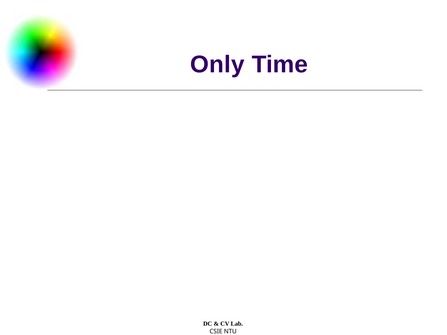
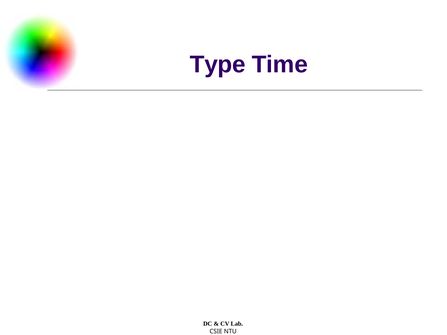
Only: Only -> Type
